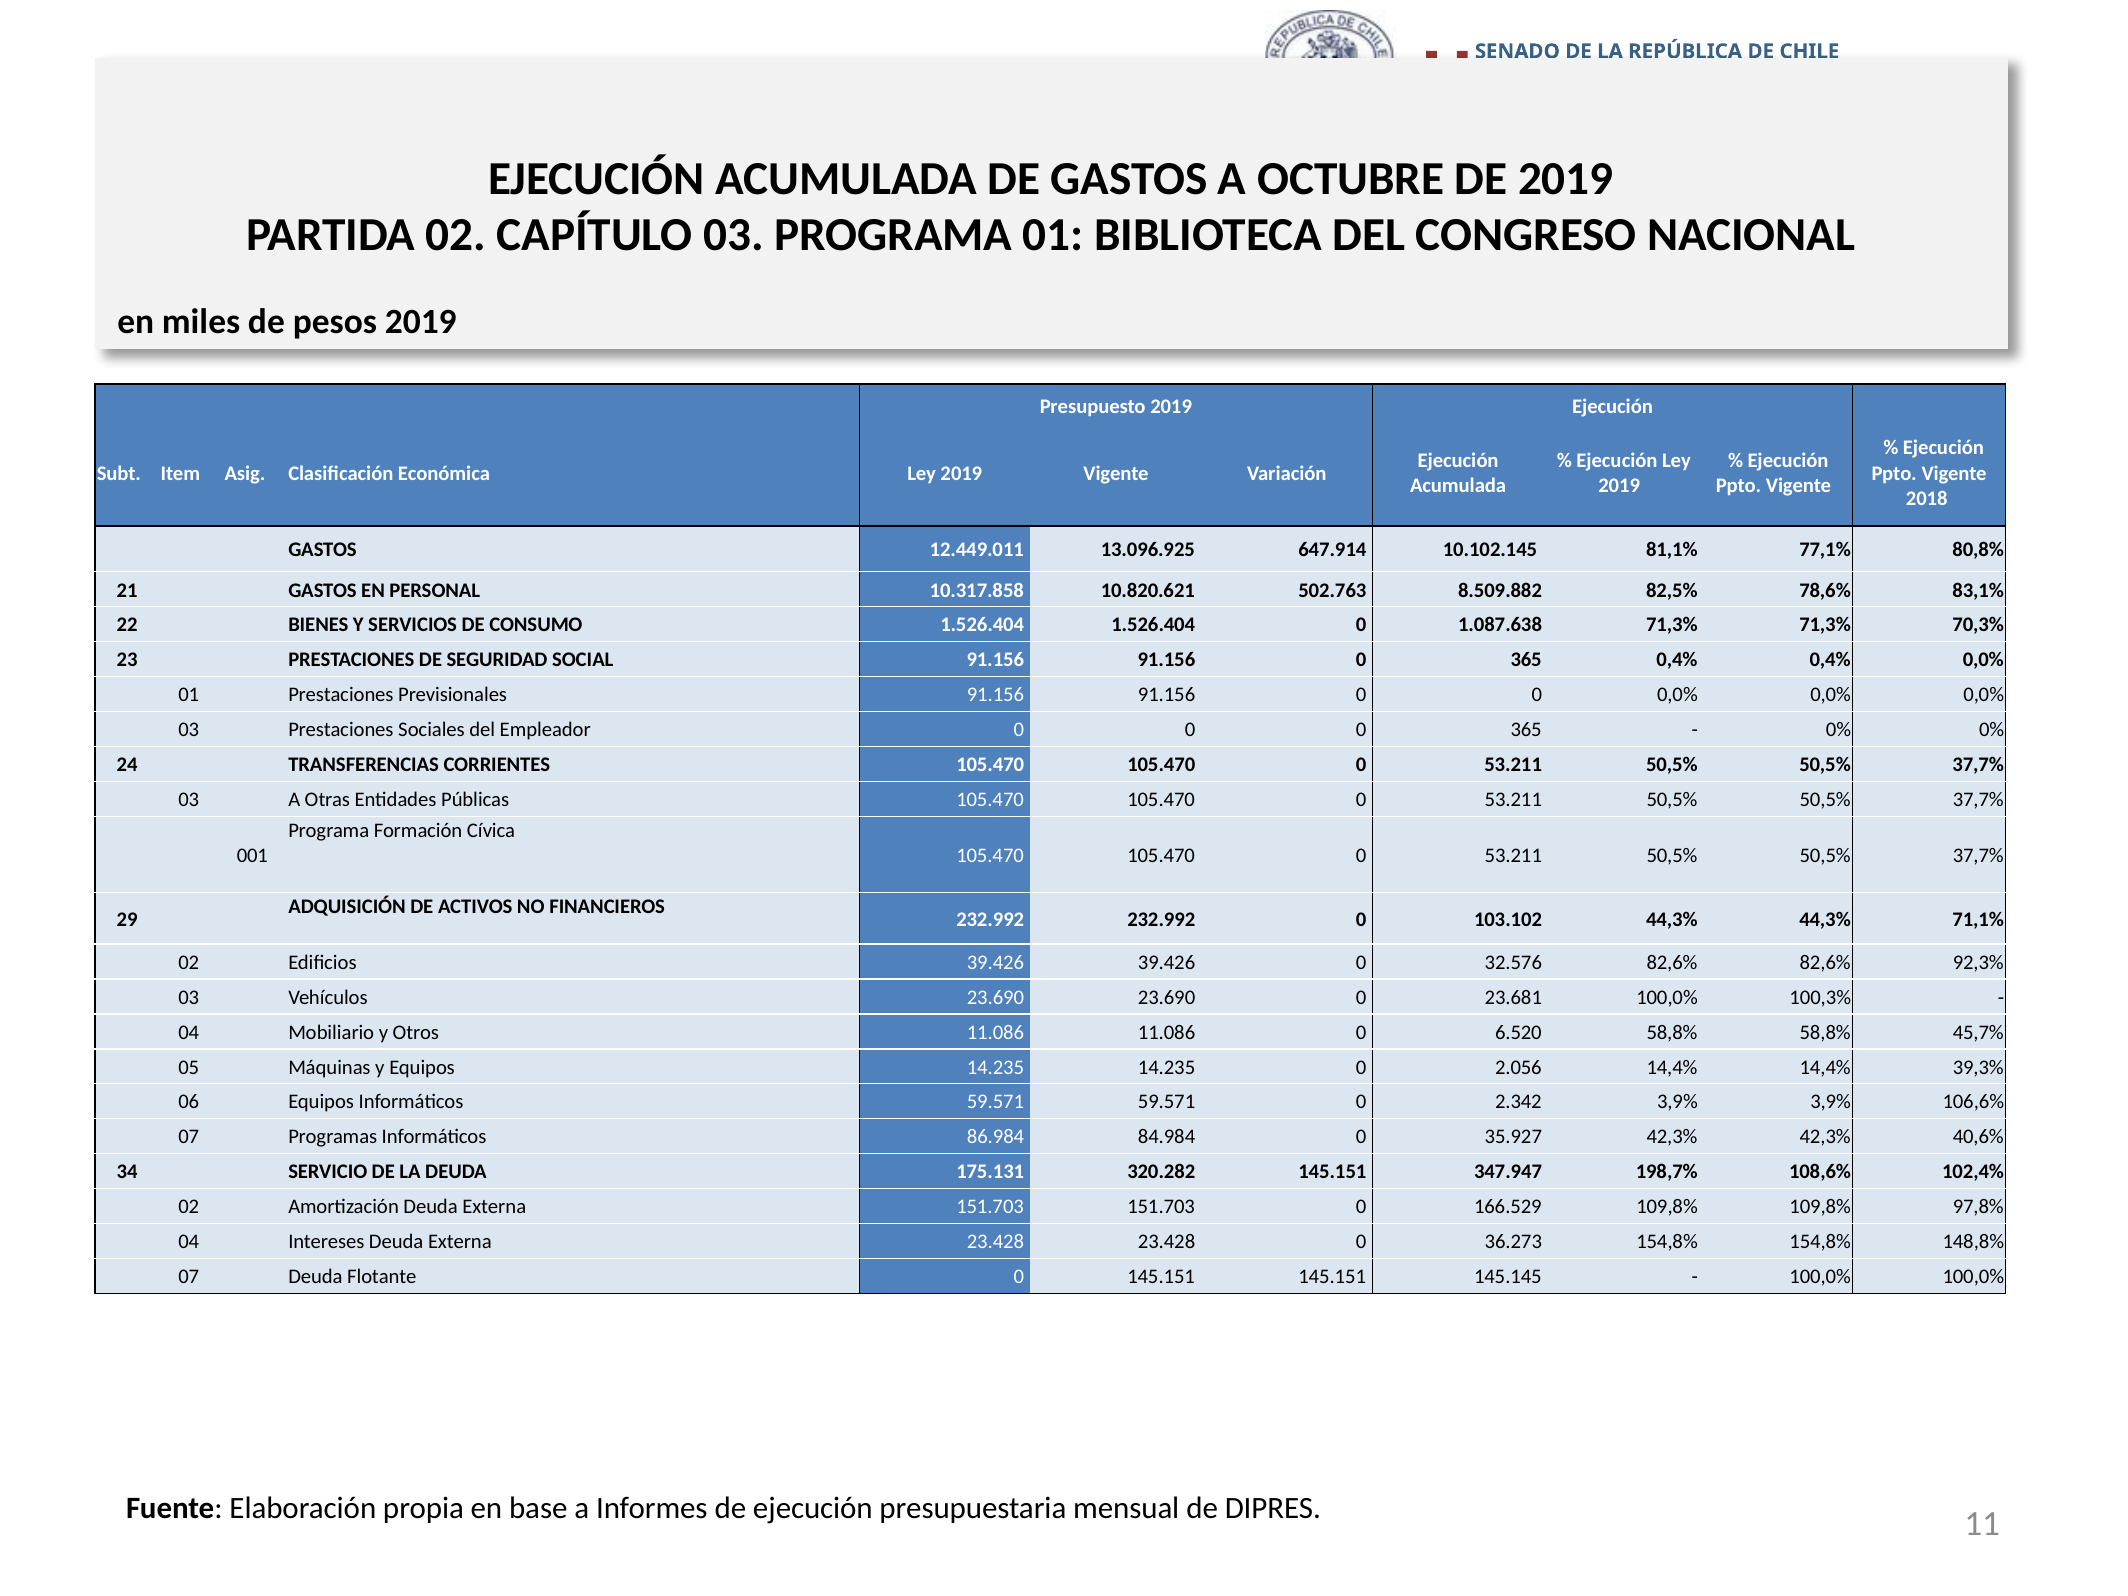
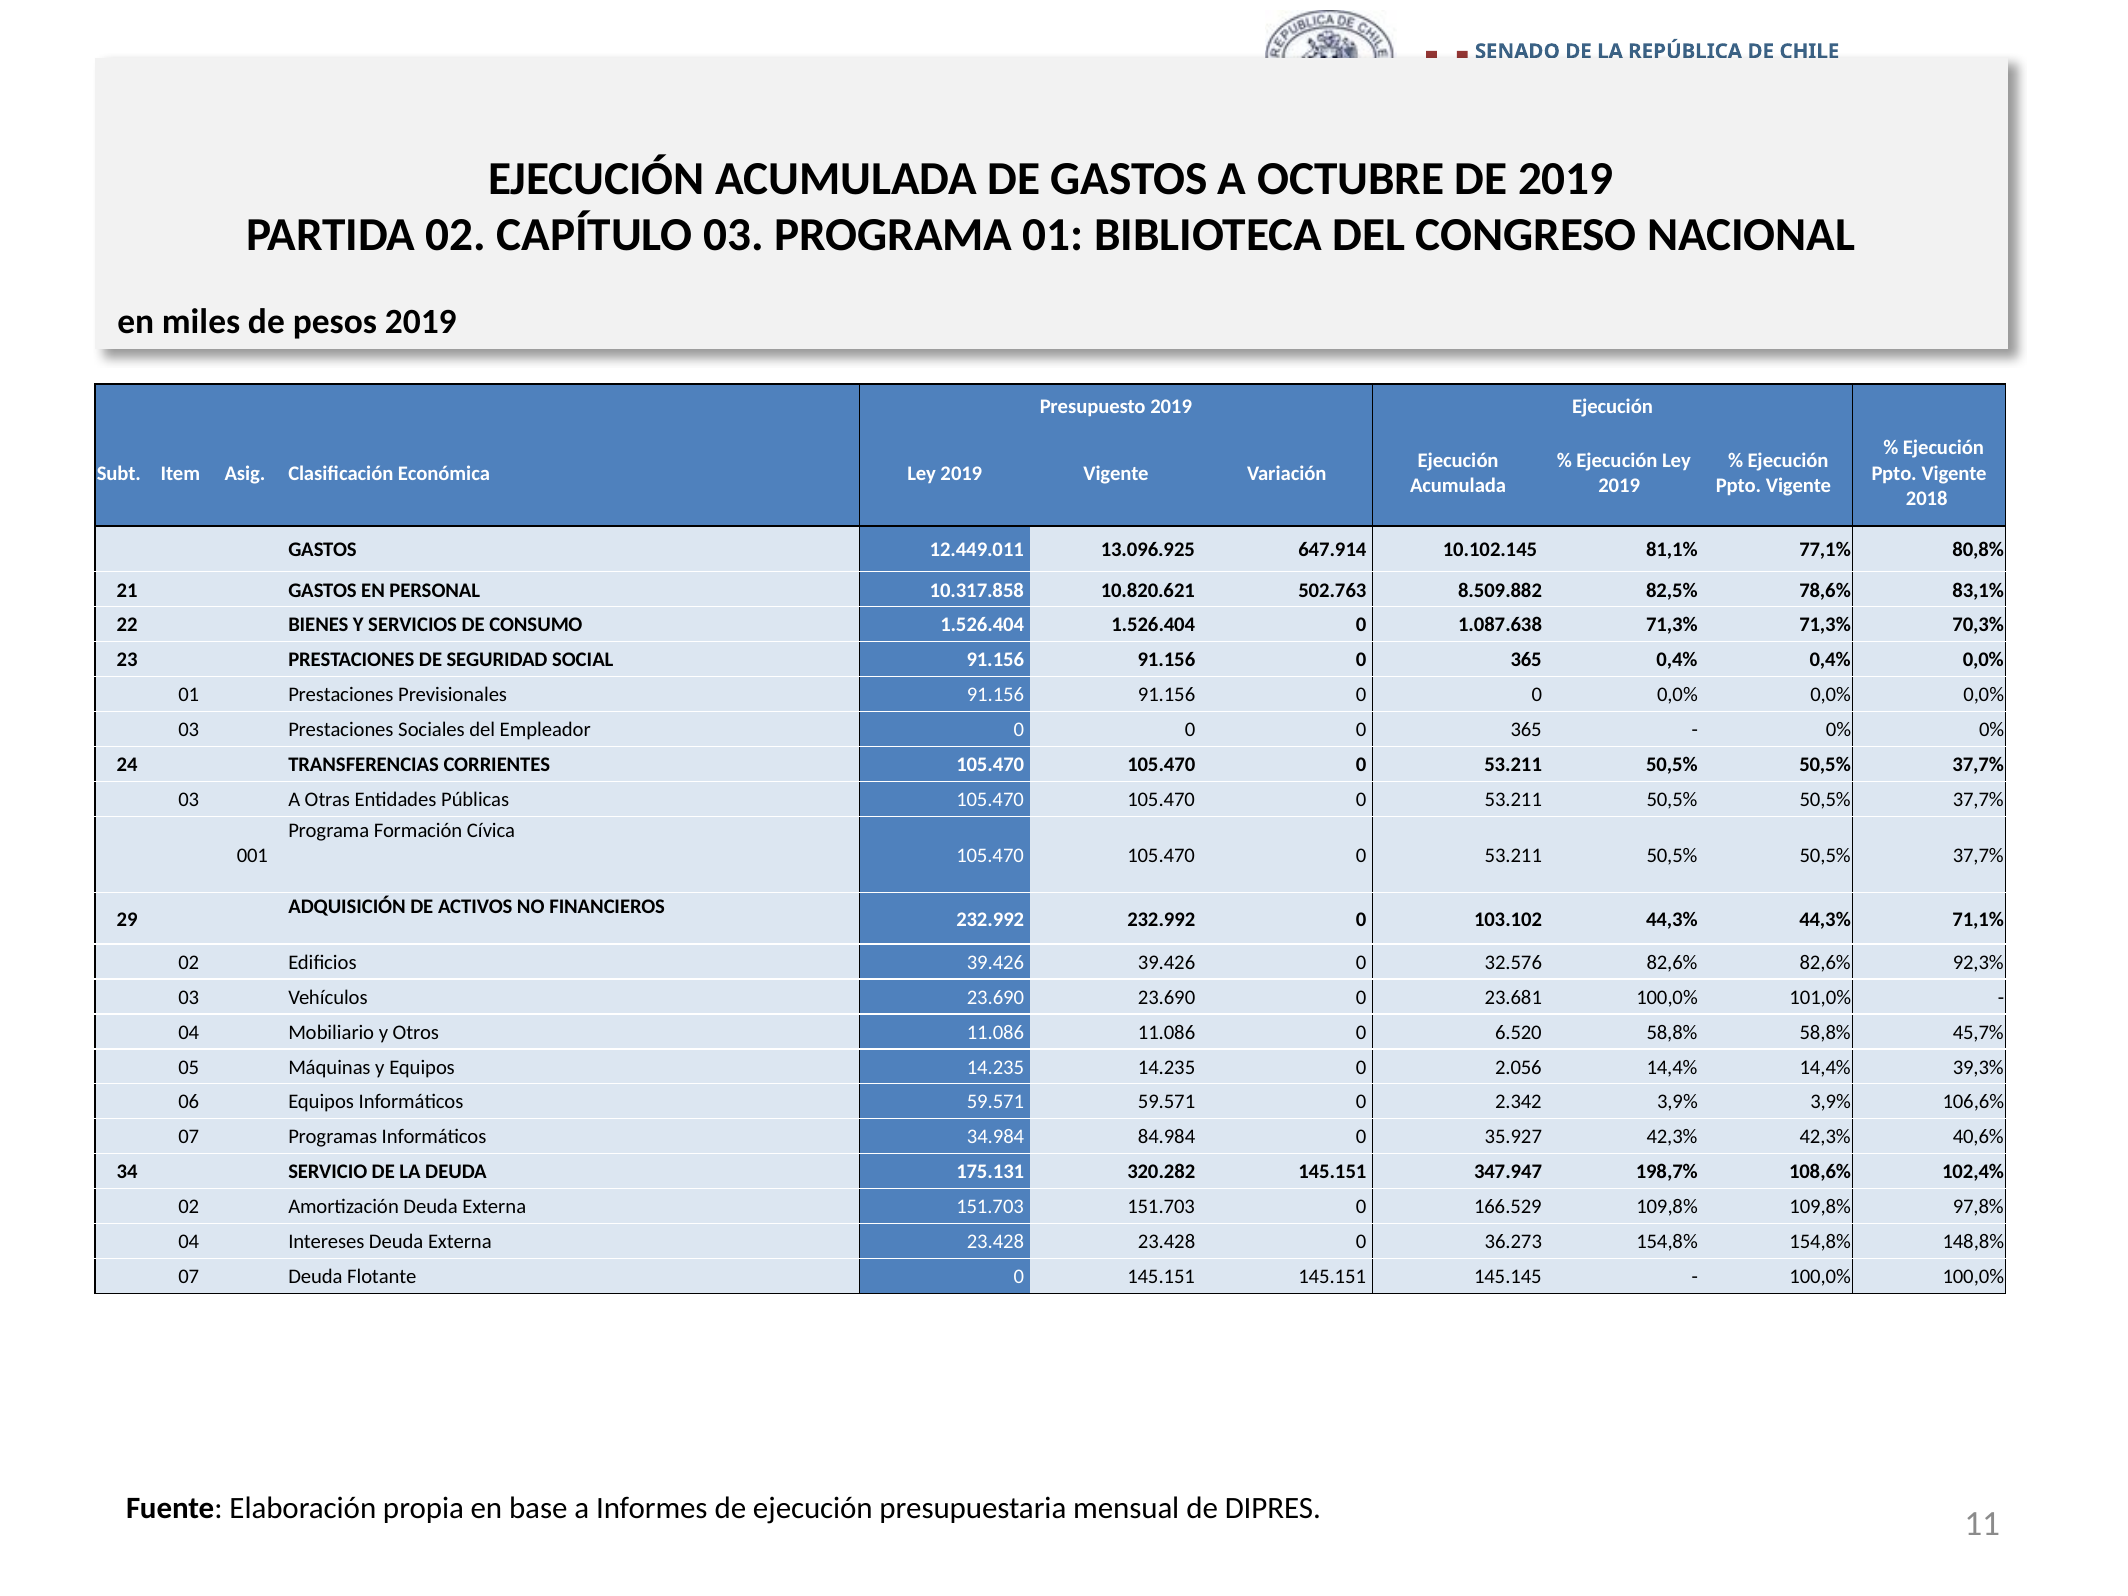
100,3%: 100,3% -> 101,0%
86.984: 86.984 -> 34.984
